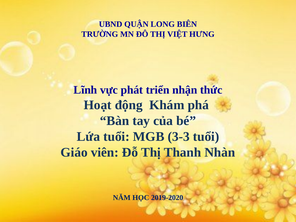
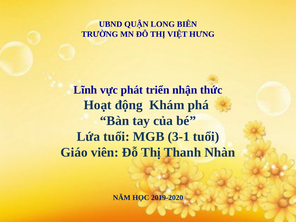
3-3: 3-3 -> 3-1
